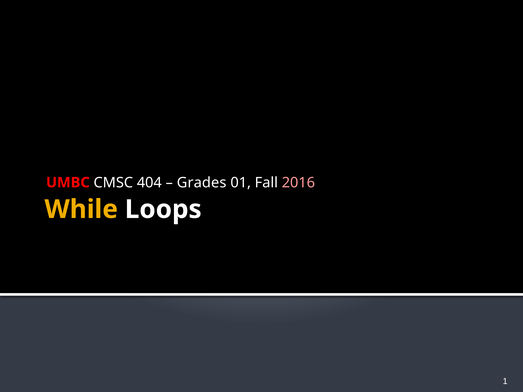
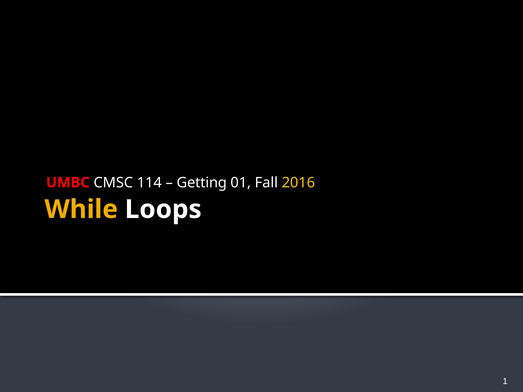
404: 404 -> 114
Grades: Grades -> Getting
2016 colour: pink -> yellow
